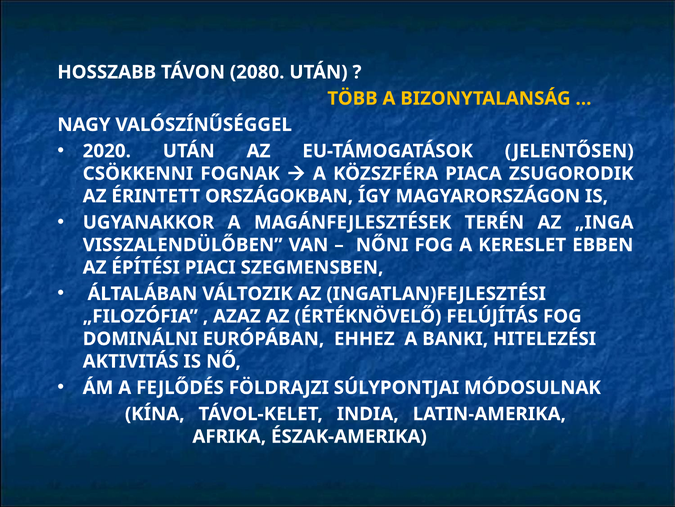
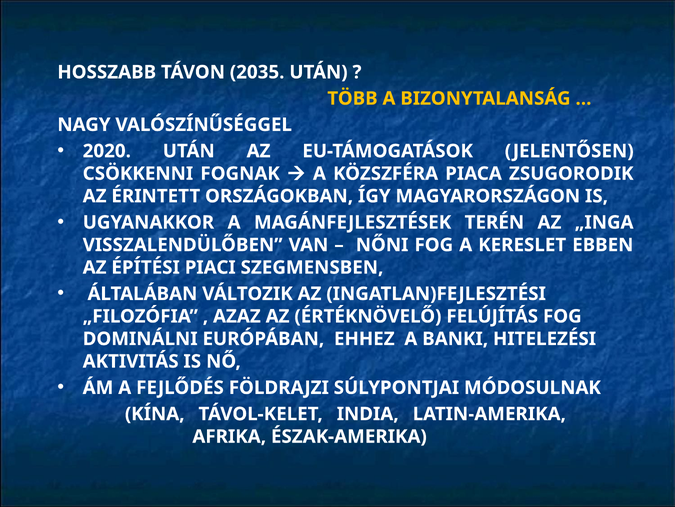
2080: 2080 -> 2035
